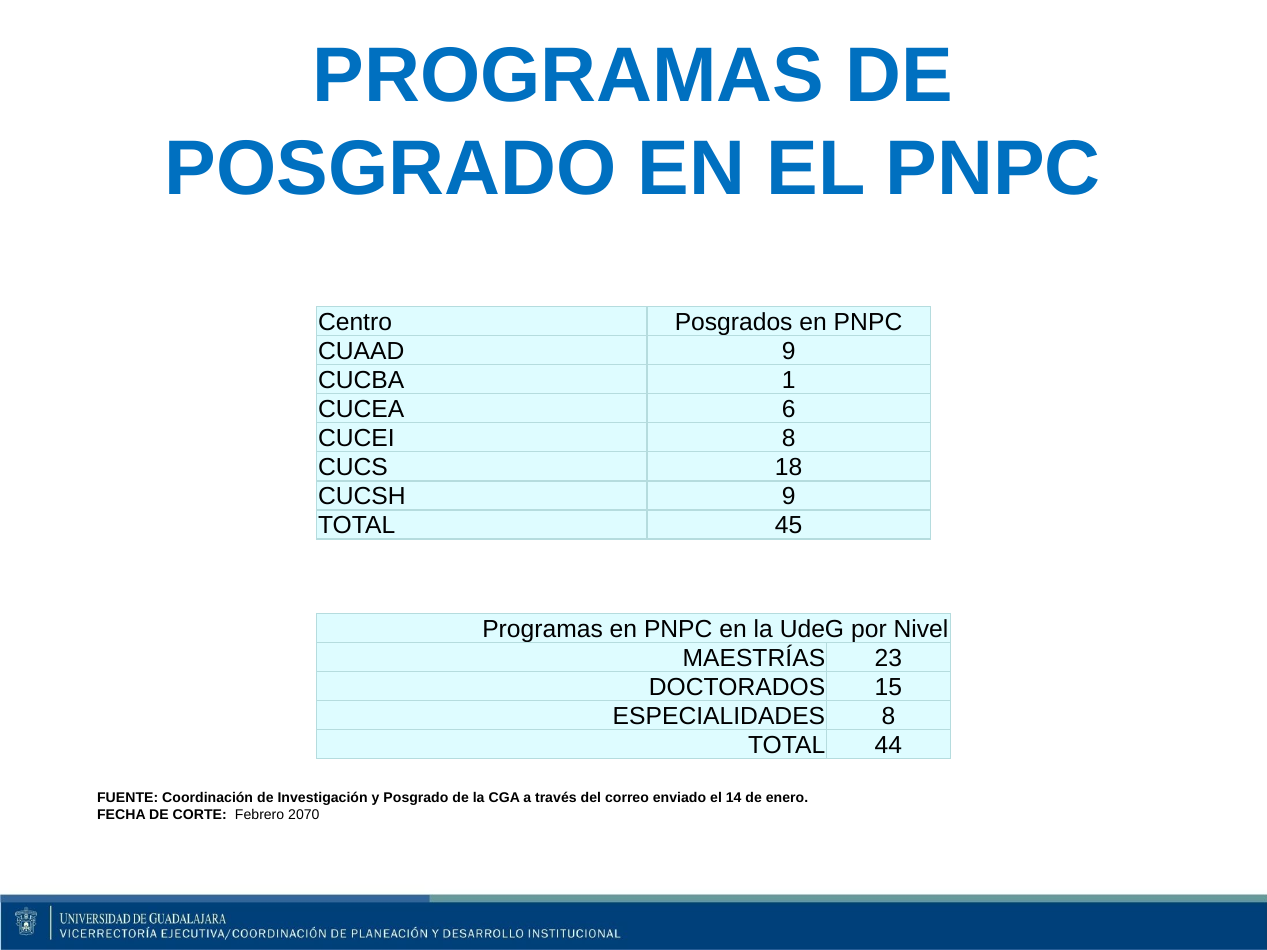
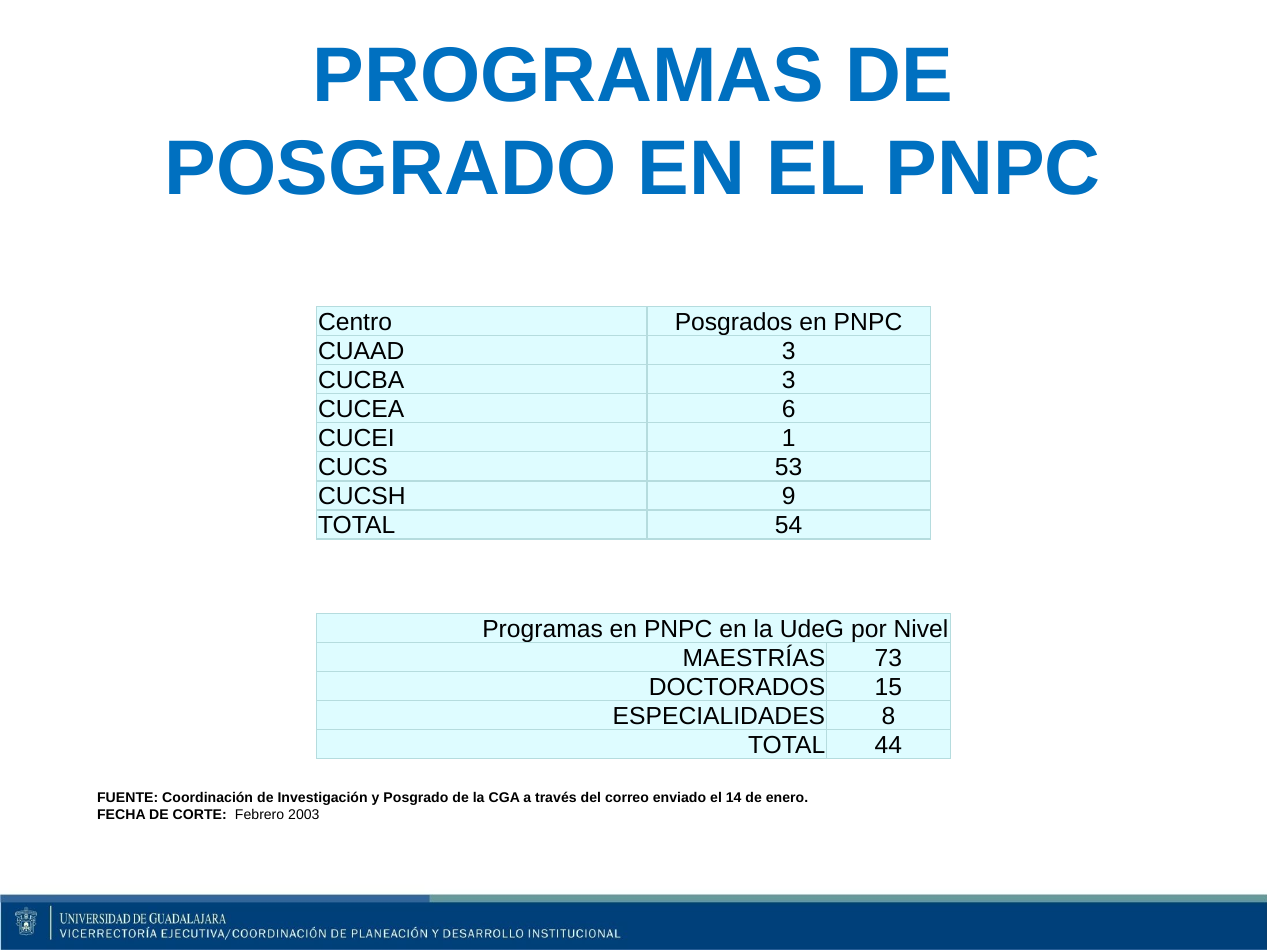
CUAAD 9: 9 -> 3
CUCBA 1: 1 -> 3
CUCEI 8: 8 -> 1
18: 18 -> 53
45: 45 -> 54
23: 23 -> 73
2070: 2070 -> 2003
